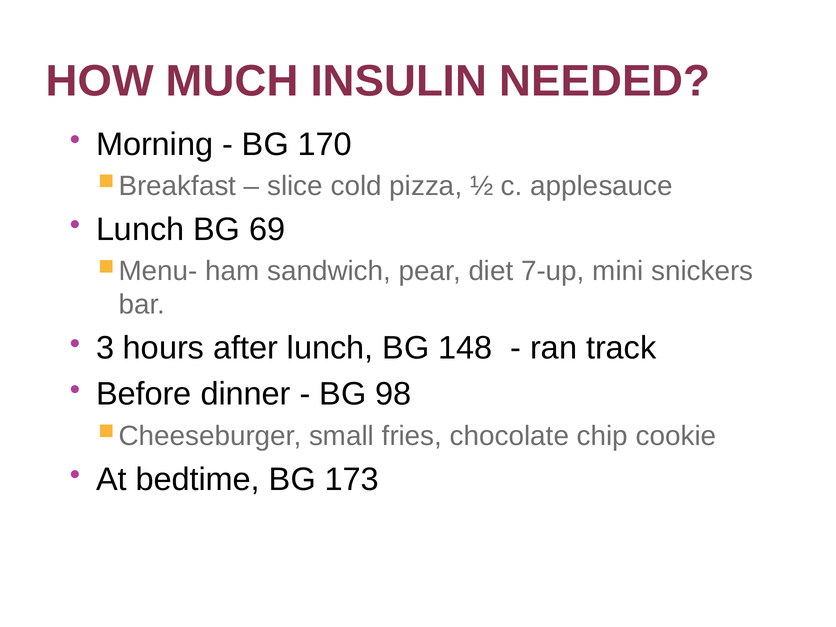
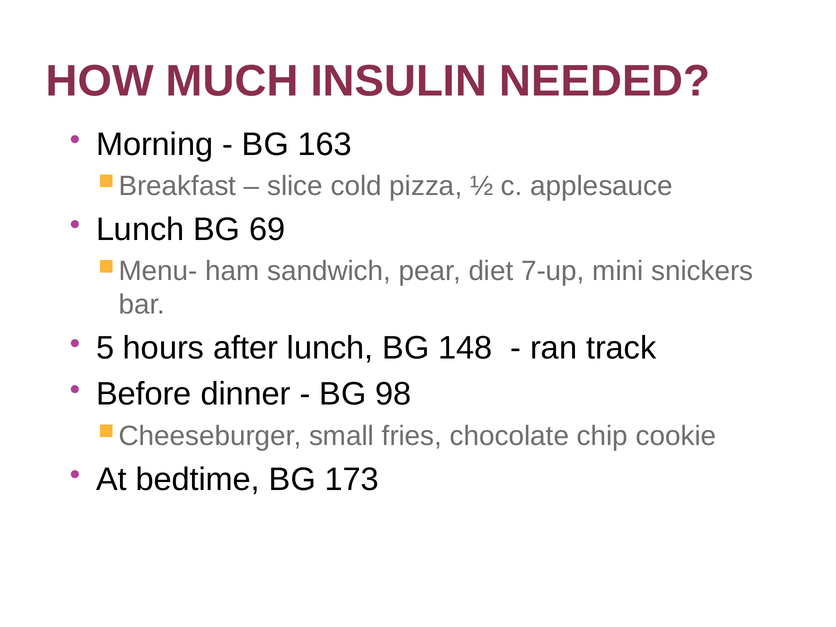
170: 170 -> 163
3: 3 -> 5
